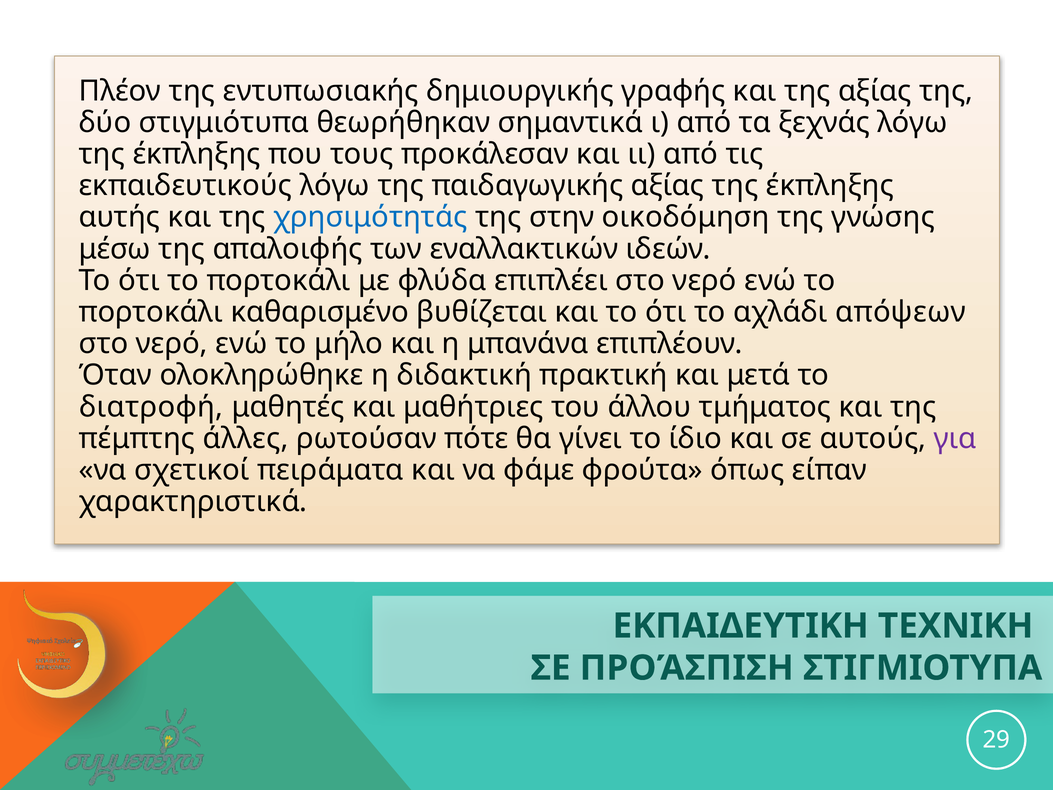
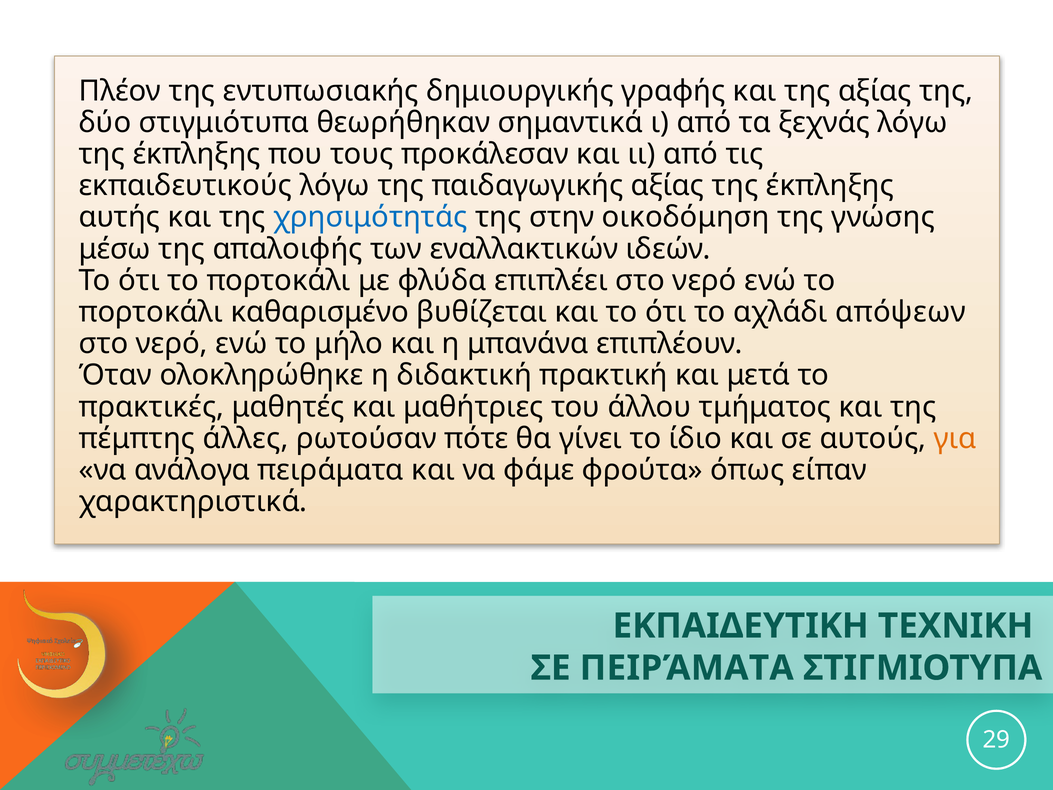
διατροφή: διατροφή -> πρακτικές
για colour: purple -> orange
σχετικοί: σχετικοί -> ανάλογα
ΣΕ ΠΡΟΆΣΠΙΣΗ: ΠΡΟΆΣΠΙΣΗ -> ΠΕΙΡΆΜΑΤΑ
